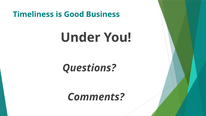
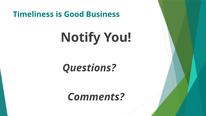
Under: Under -> Notify
